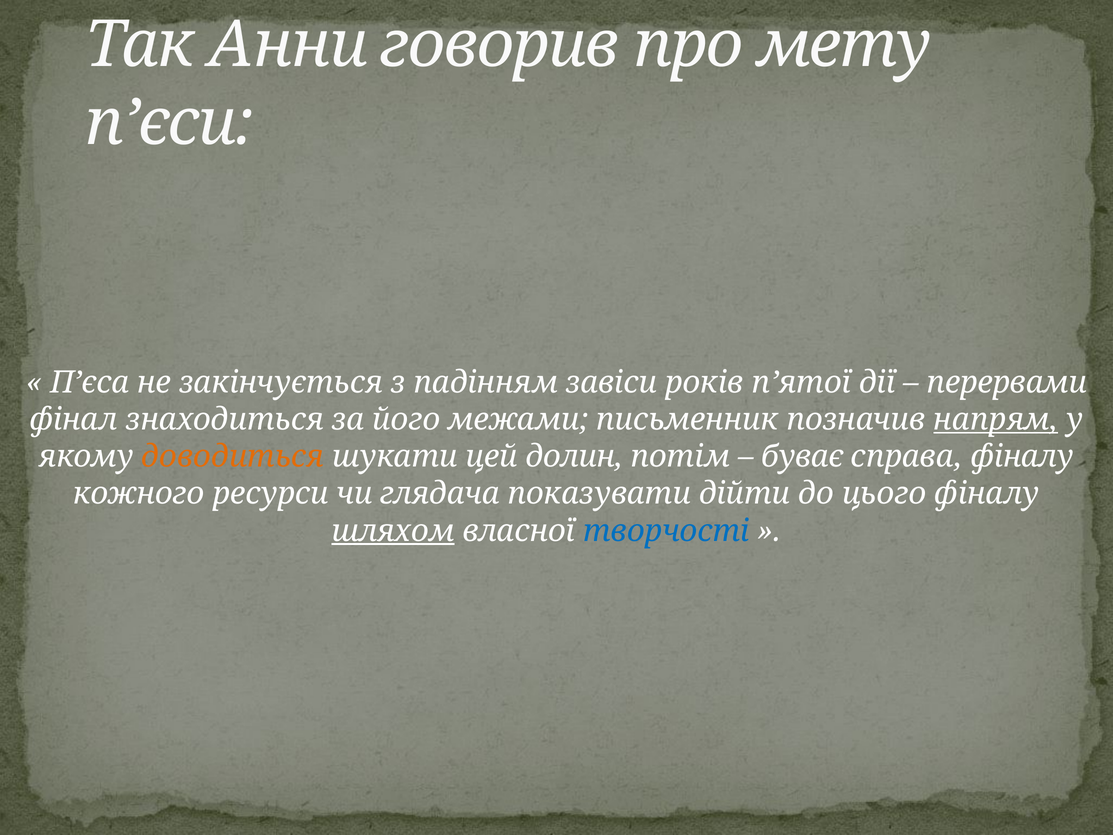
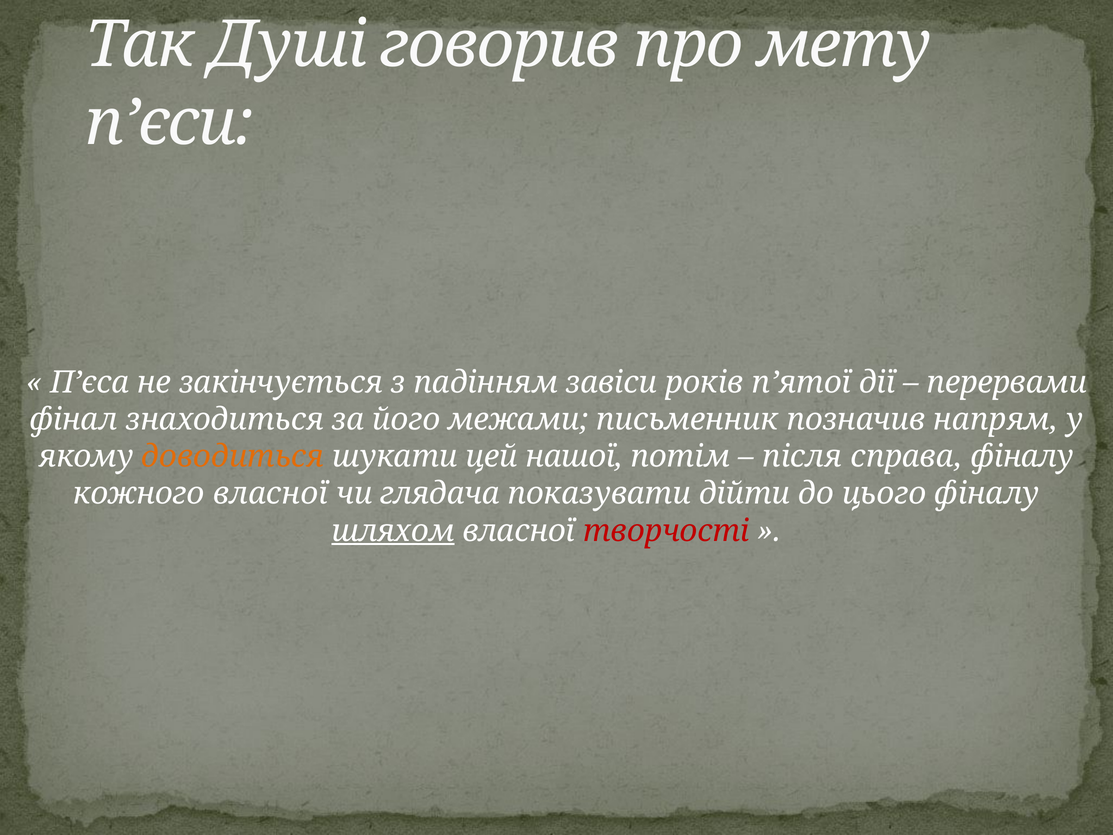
Анни: Анни -> Душі
напрям underline: present -> none
долин: долин -> нашої
буває: буває -> після
кожного ресурси: ресурси -> власної
творчості colour: blue -> red
